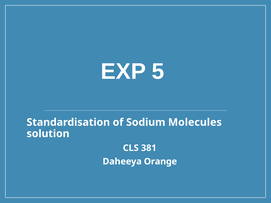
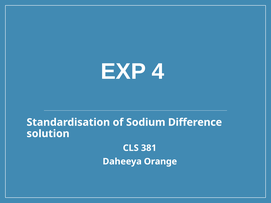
5: 5 -> 4
Molecules: Molecules -> Difference
